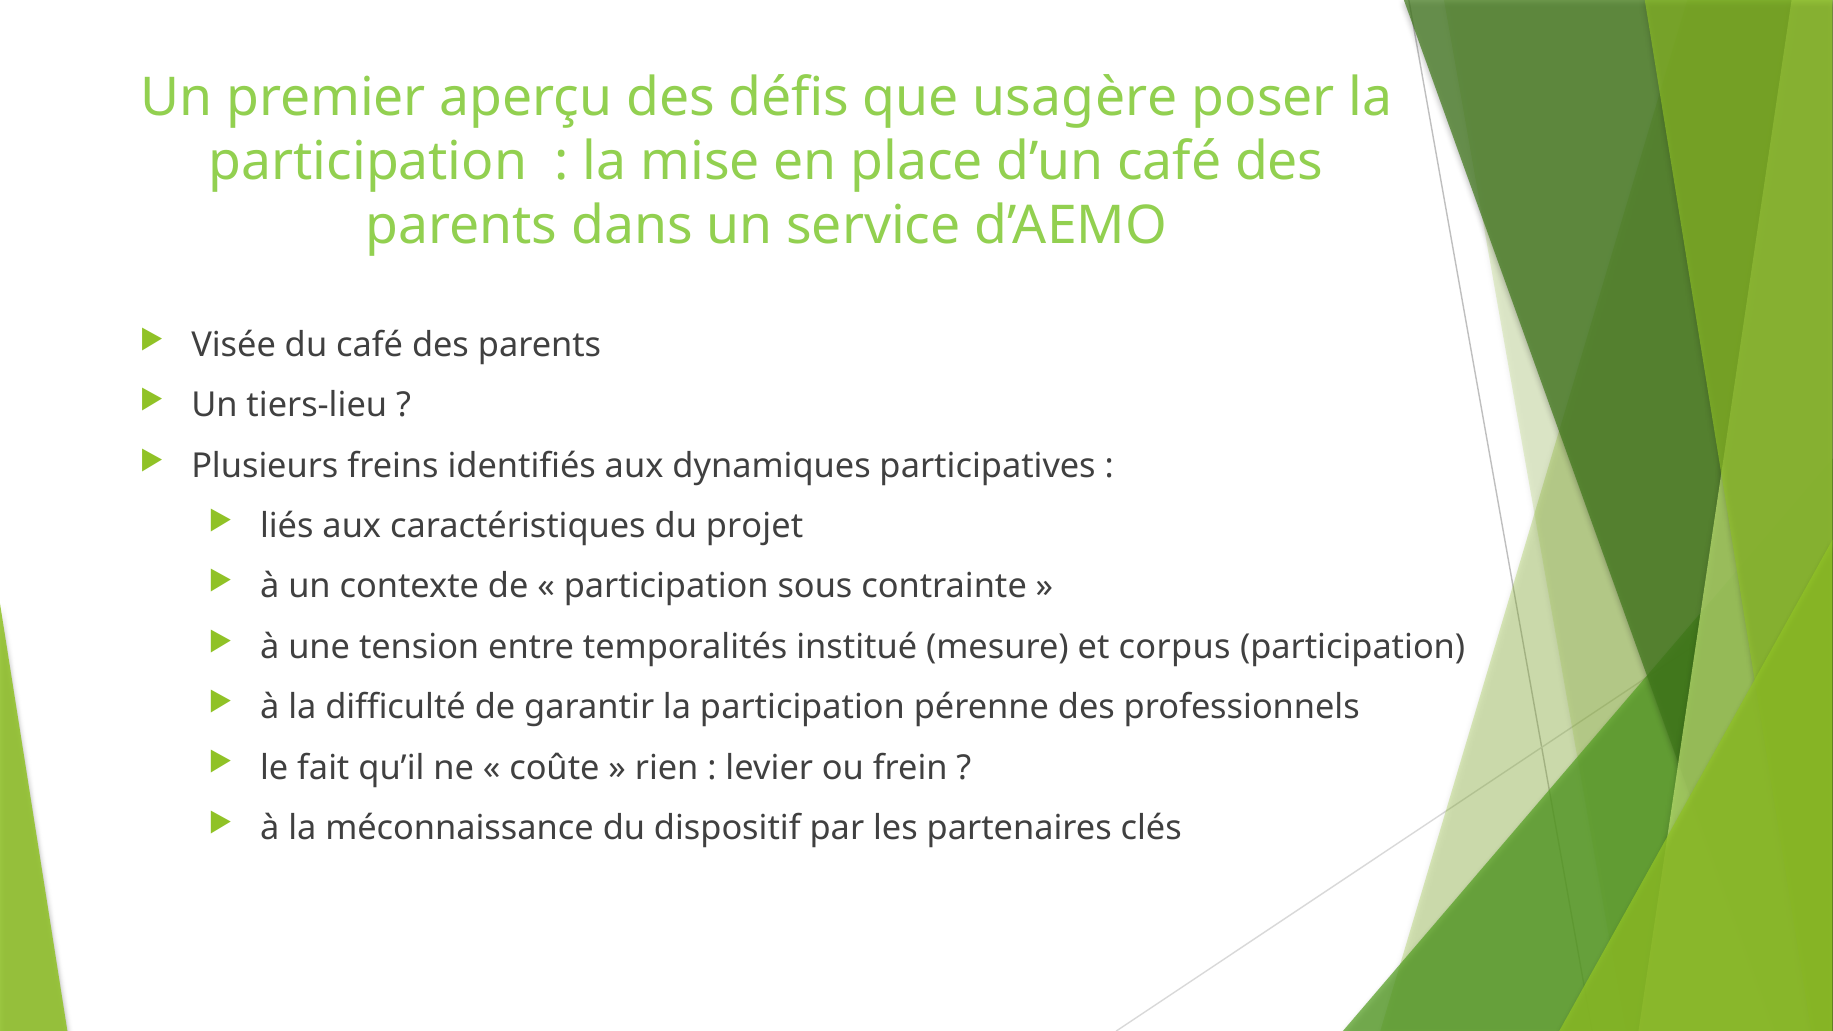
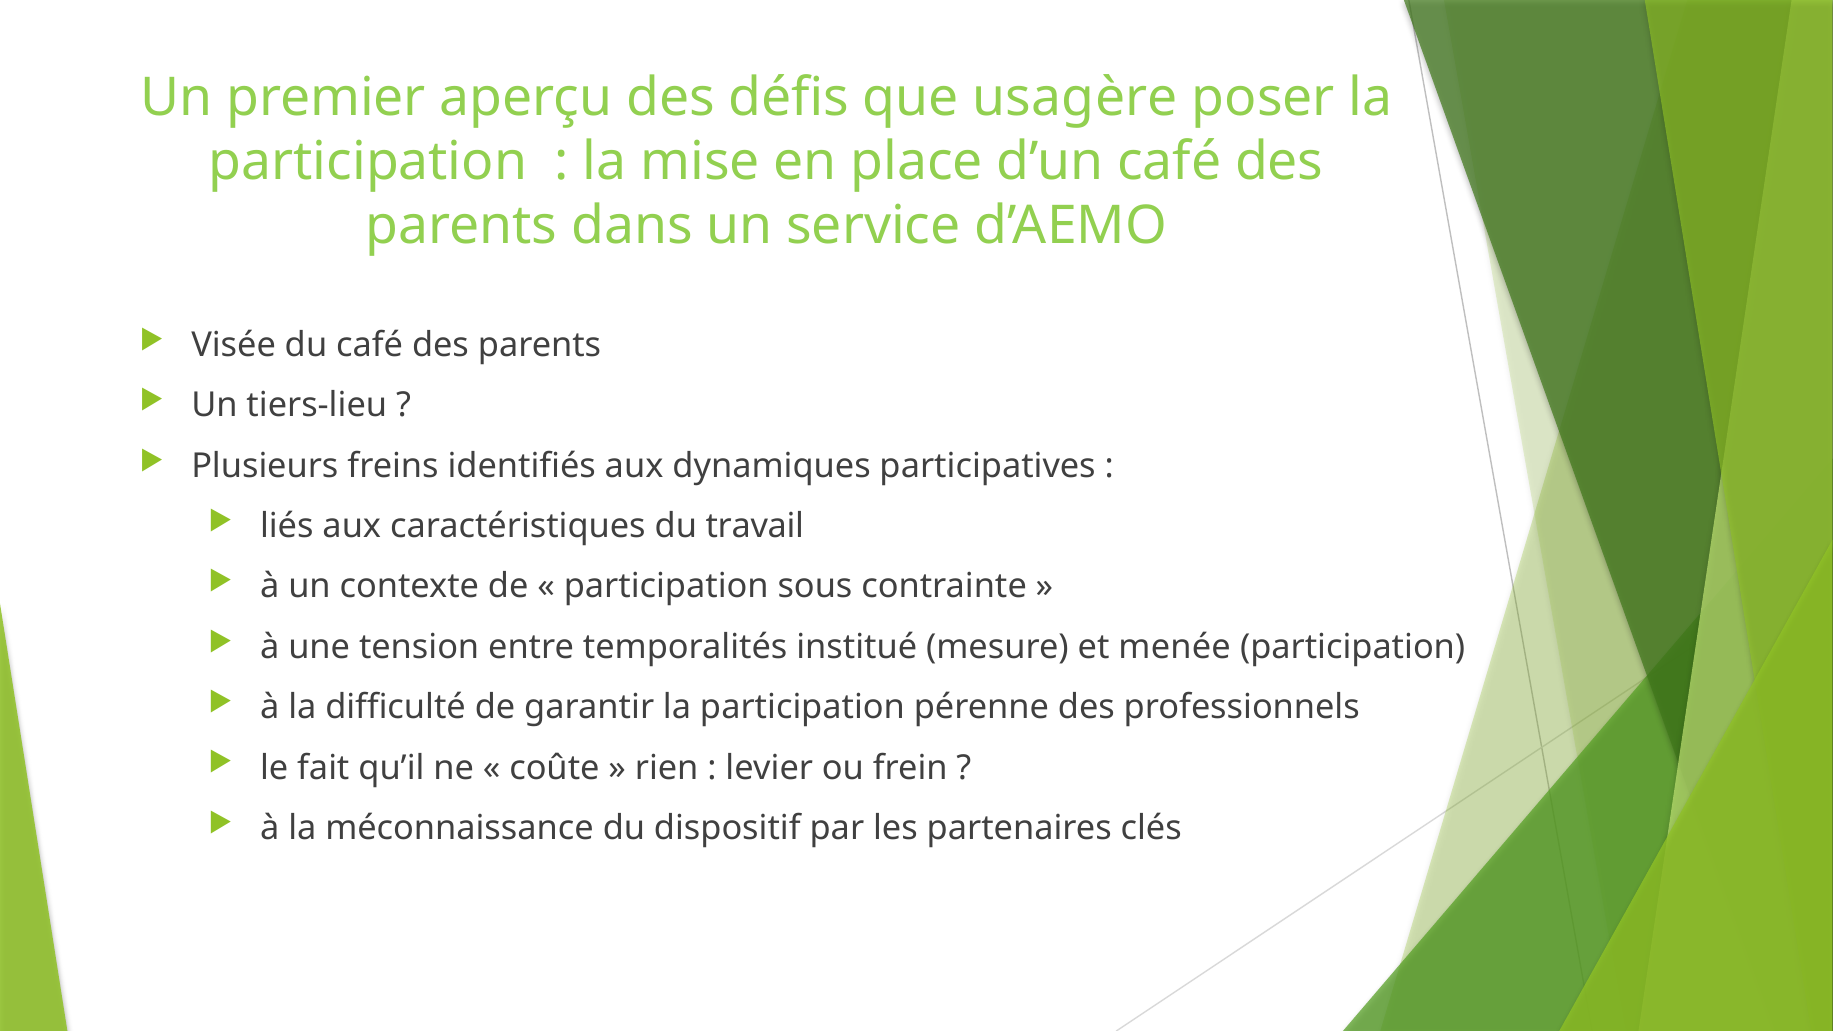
projet: projet -> travail
corpus: corpus -> menée
